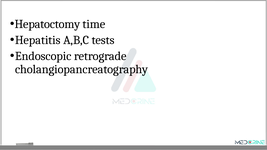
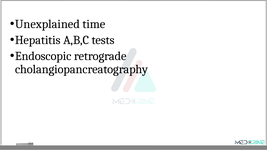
Hepatoctomy: Hepatoctomy -> Unexplained
